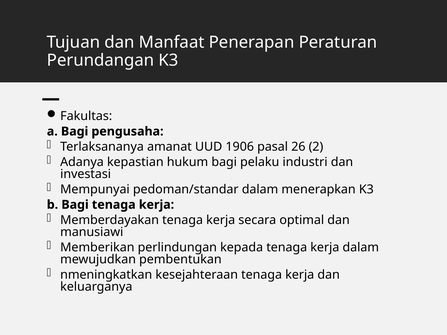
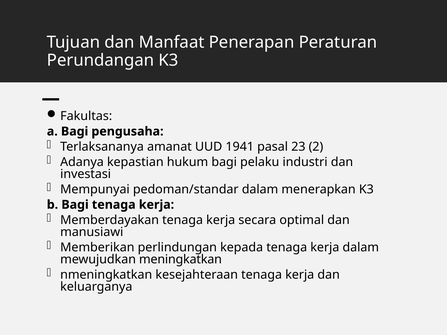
1906: 1906 -> 1941
26: 26 -> 23
pembentukan: pembentukan -> meningkatkan
